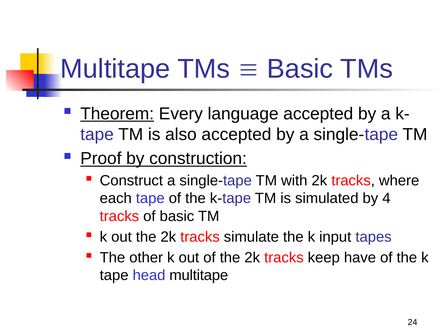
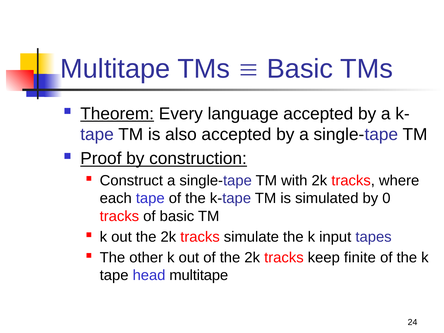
4: 4 -> 0
have: have -> finite
